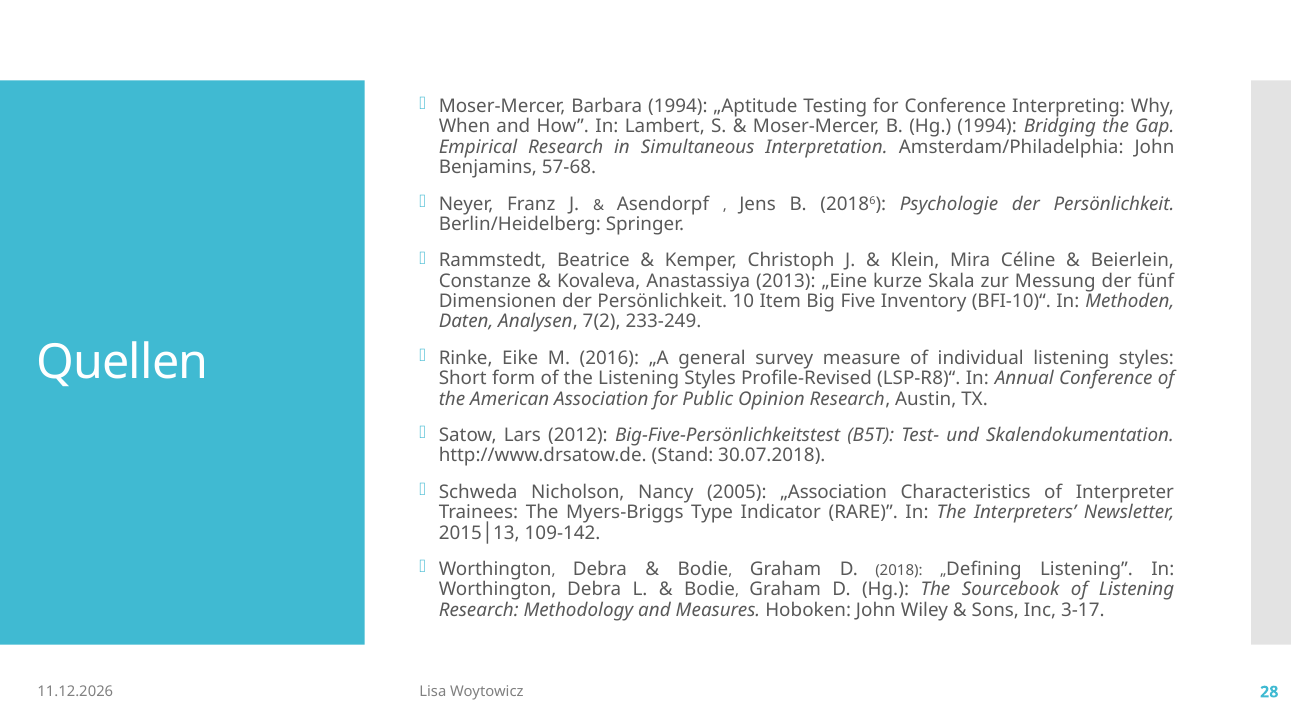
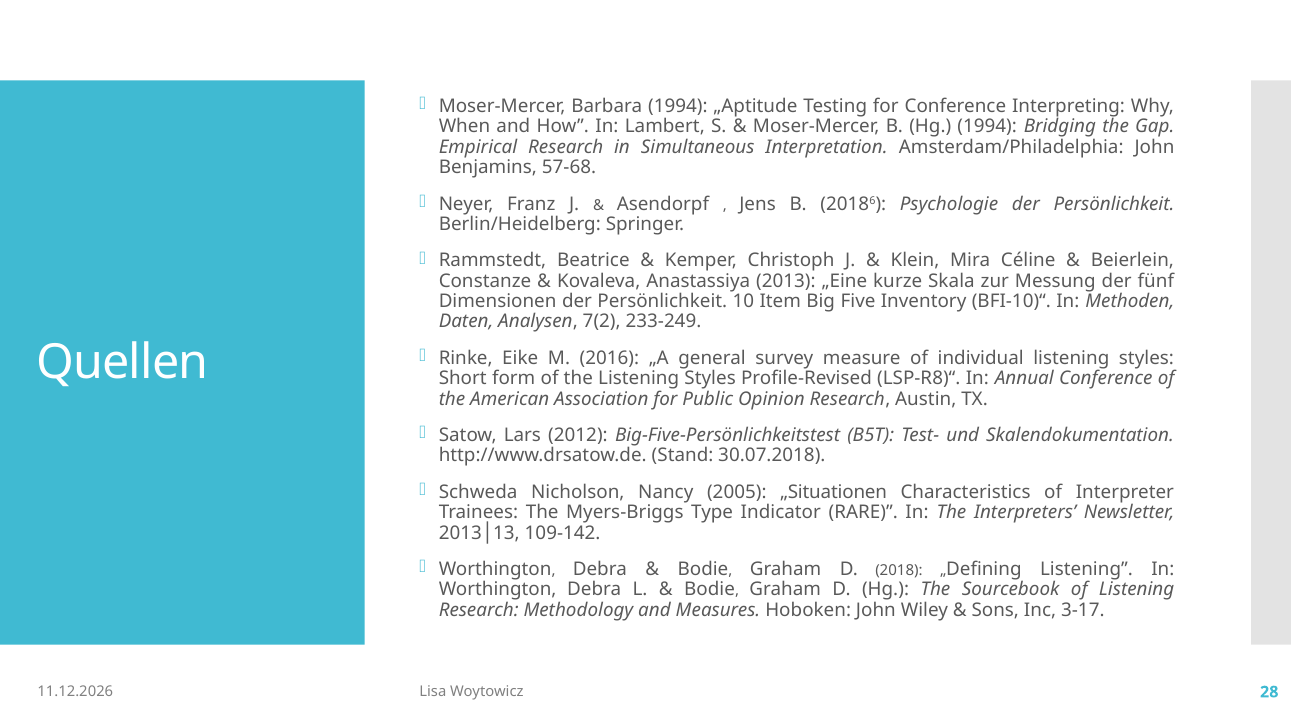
„Association: „Association -> „Situationen
2015 at (460, 533): 2015 -> 2013
